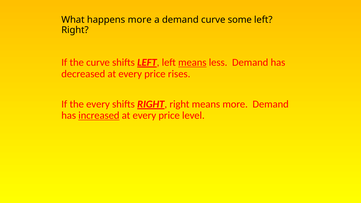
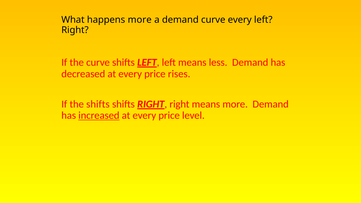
curve some: some -> every
means at (192, 62) underline: present -> none
the every: every -> shifts
